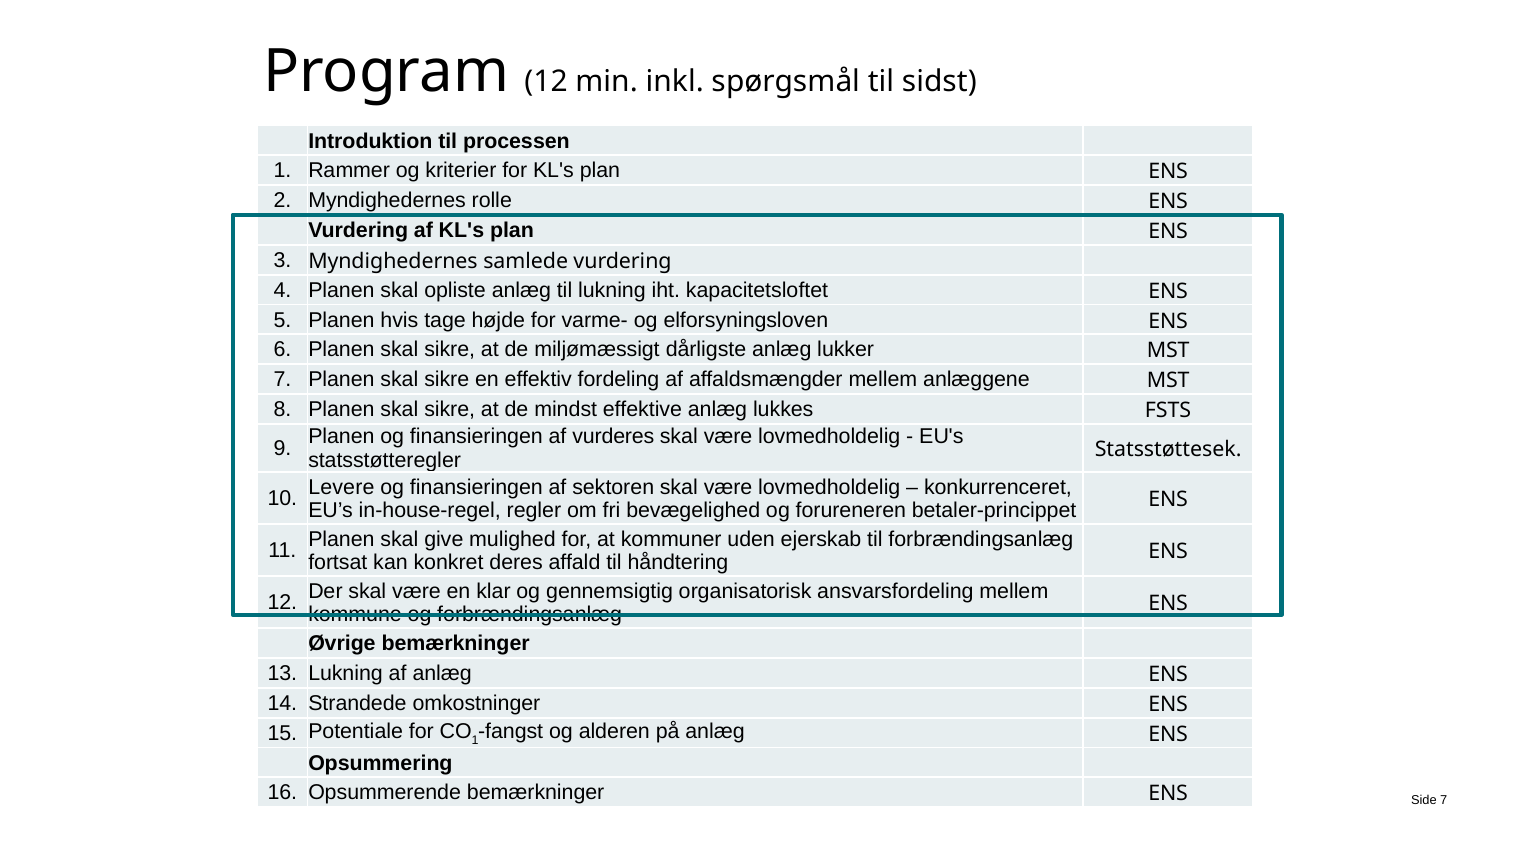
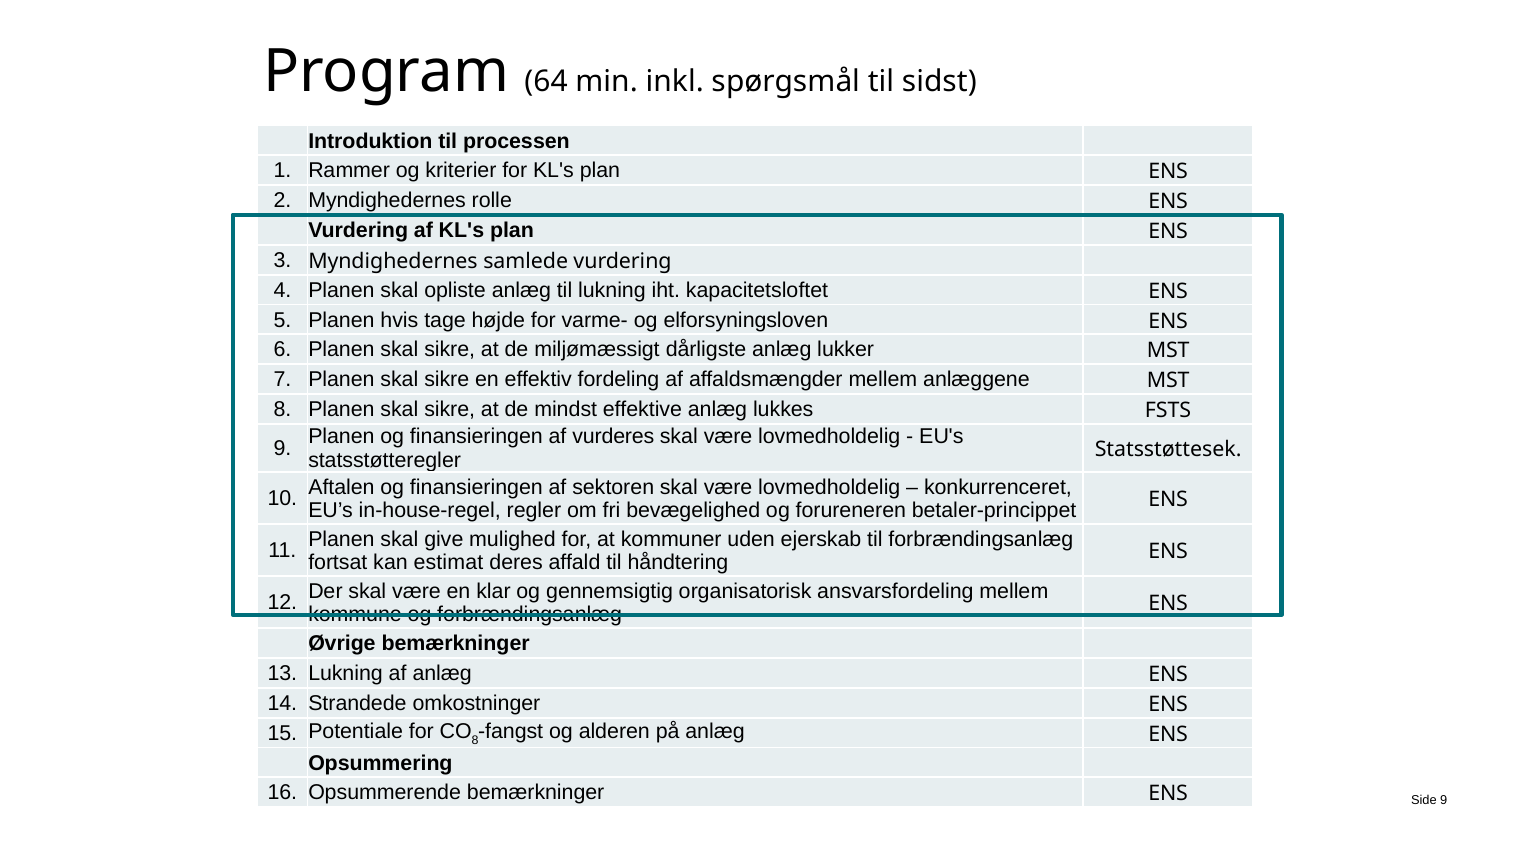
Program 12: 12 -> 64
Levere: Levere -> Aftalen
konkret: konkret -> estimat
1 at (475, 740): 1 -> 8
Side 7: 7 -> 9
